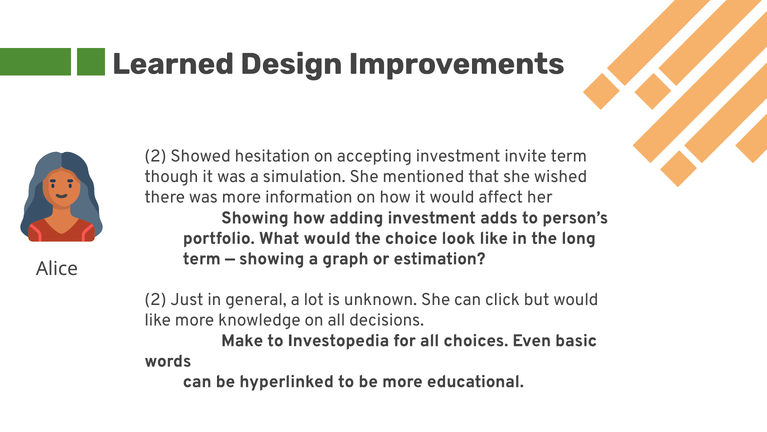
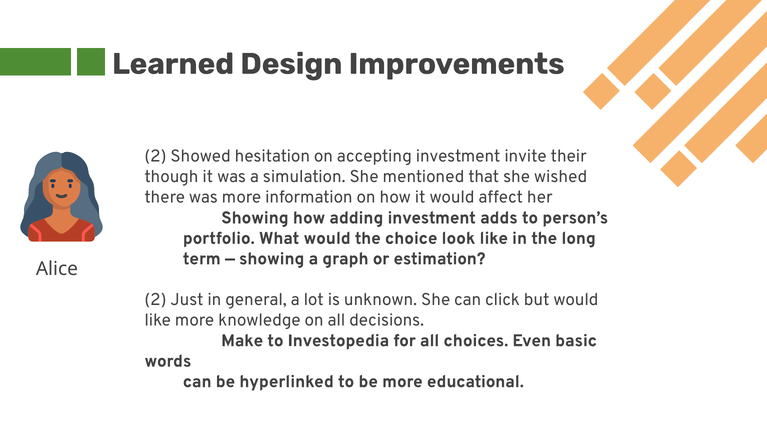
invite term: term -> their
